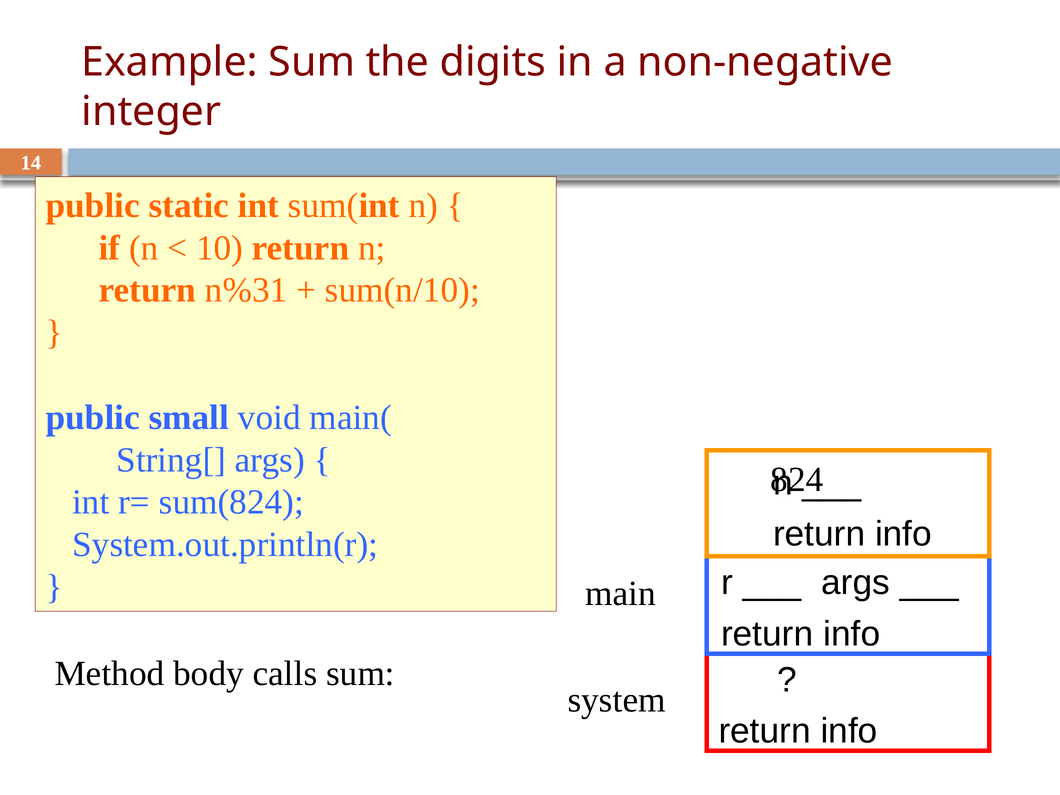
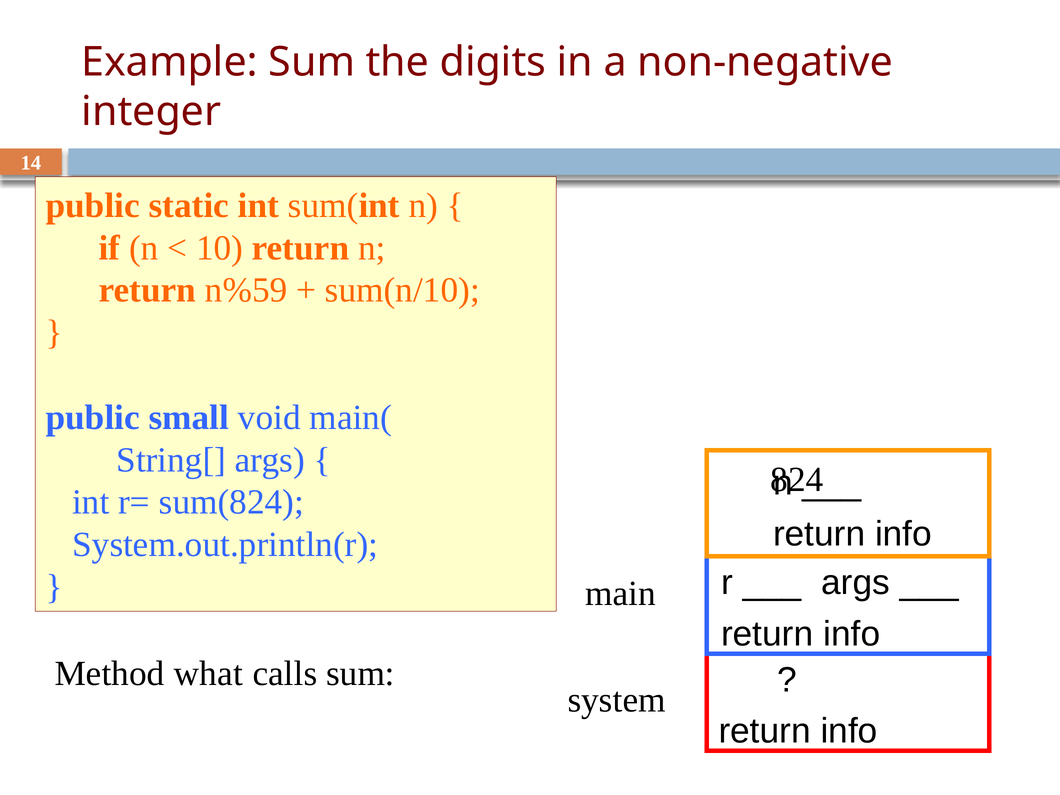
n%31: n%31 -> n%59
body: body -> what
